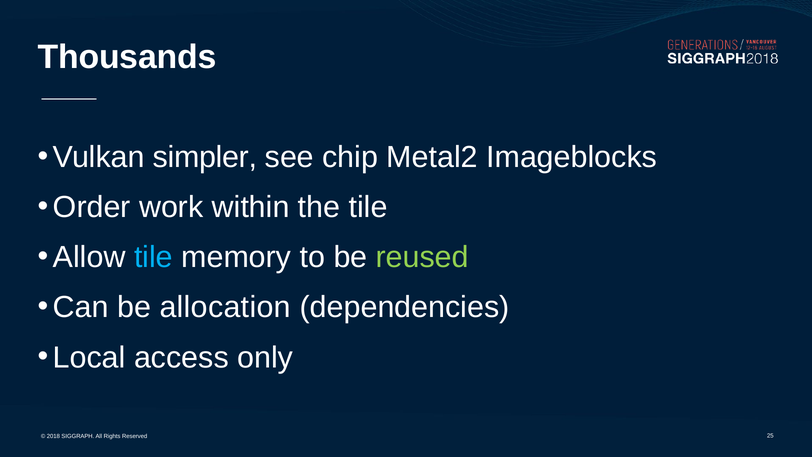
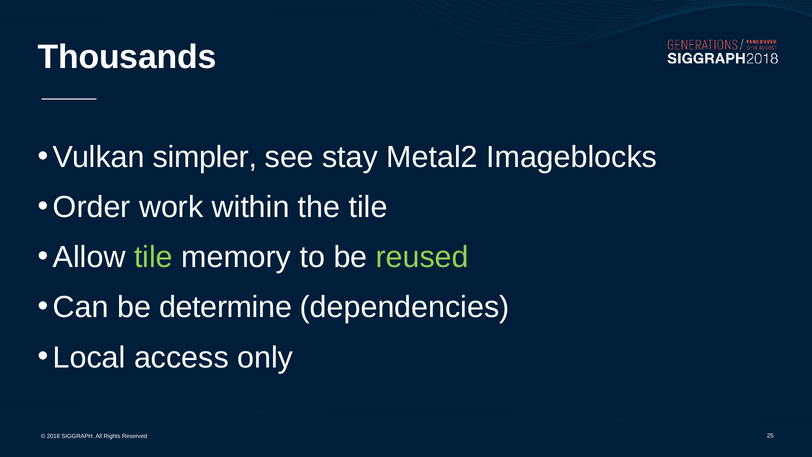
chip: chip -> stay
tile at (153, 257) colour: light blue -> light green
allocation: allocation -> determine
